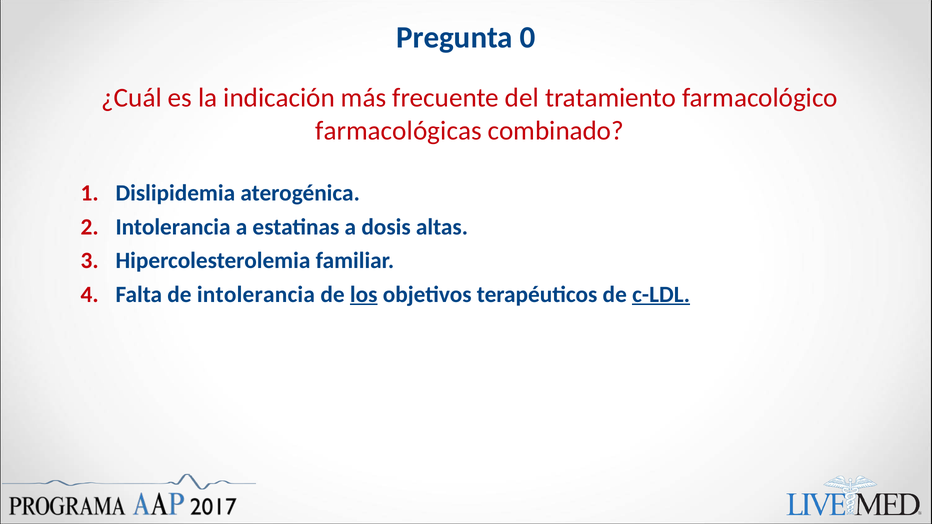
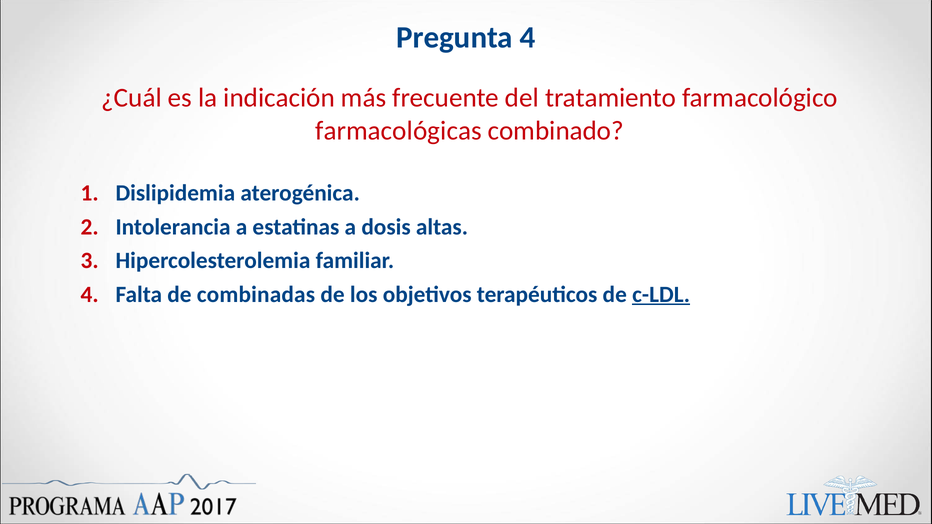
Pregunta 0: 0 -> 4
de intolerancia: intolerancia -> combinadas
los underline: present -> none
